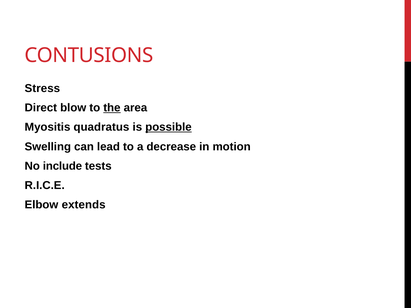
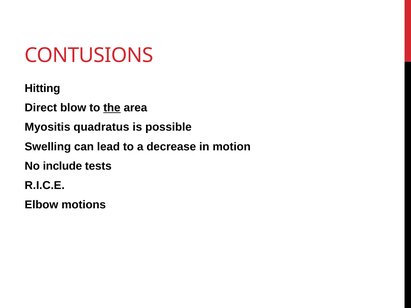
Stress: Stress -> Hitting
possible underline: present -> none
extends: extends -> motions
